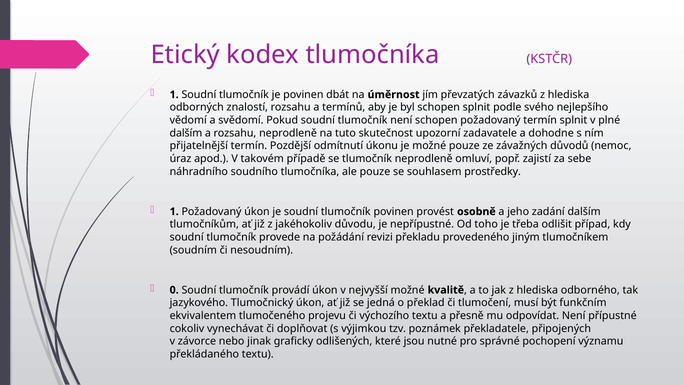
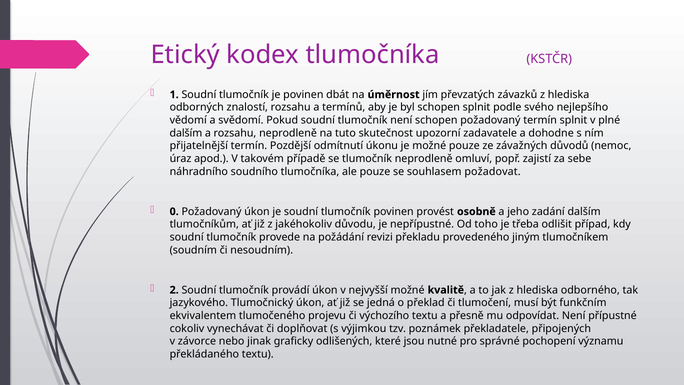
prostředky: prostředky -> požadovat
1 at (174, 211): 1 -> 0
0: 0 -> 2
